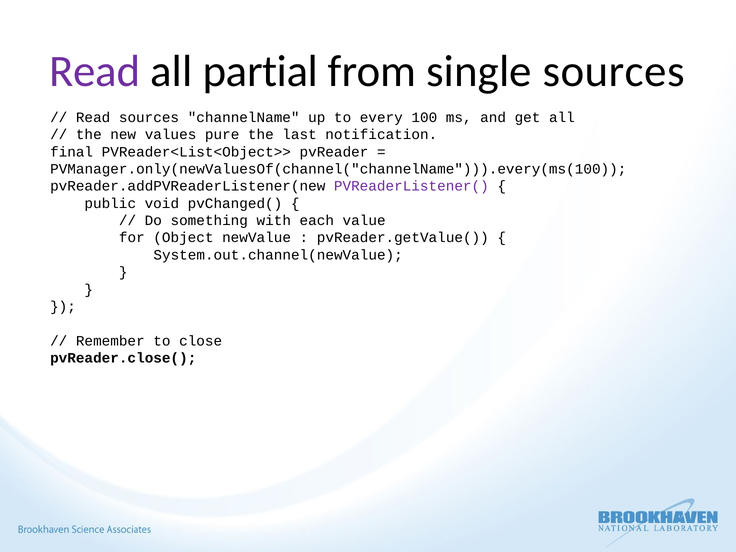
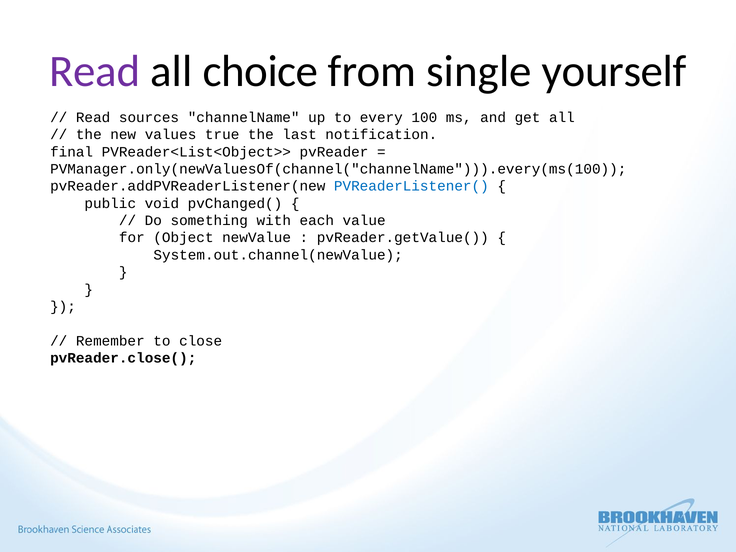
partial: partial -> choice
single sources: sources -> yourself
pure: pure -> true
PVReaderListener( colour: purple -> blue
